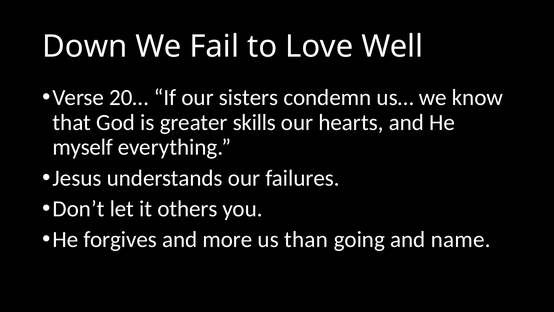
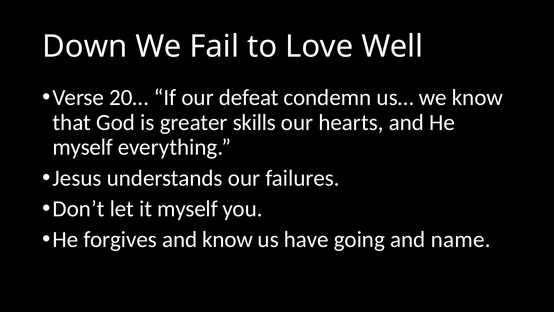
sisters: sisters -> defeat
it others: others -> myself
and more: more -> know
than: than -> have
